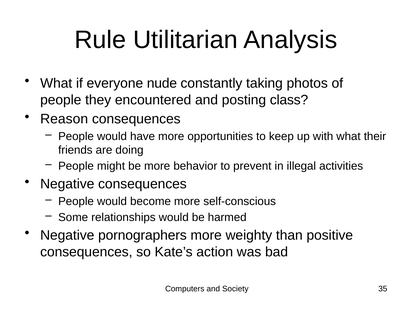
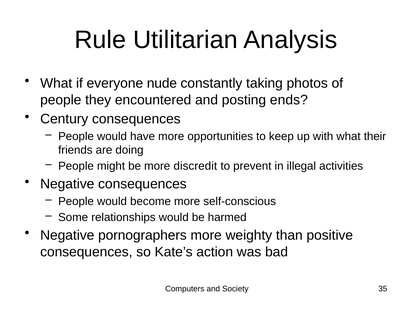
class: class -> ends
Reason: Reason -> Century
behavior: behavior -> discredit
